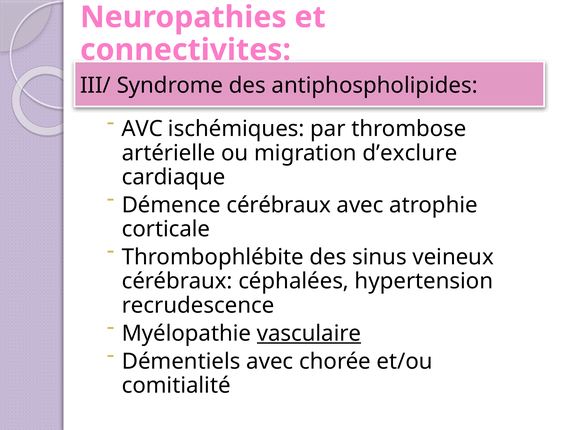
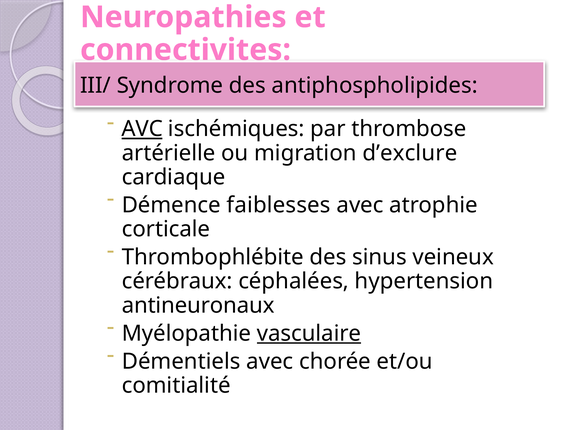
AVC underline: none -> present
Démence cérébraux: cérébraux -> faiblesses
recrudescence: recrudescence -> antineuronaux
